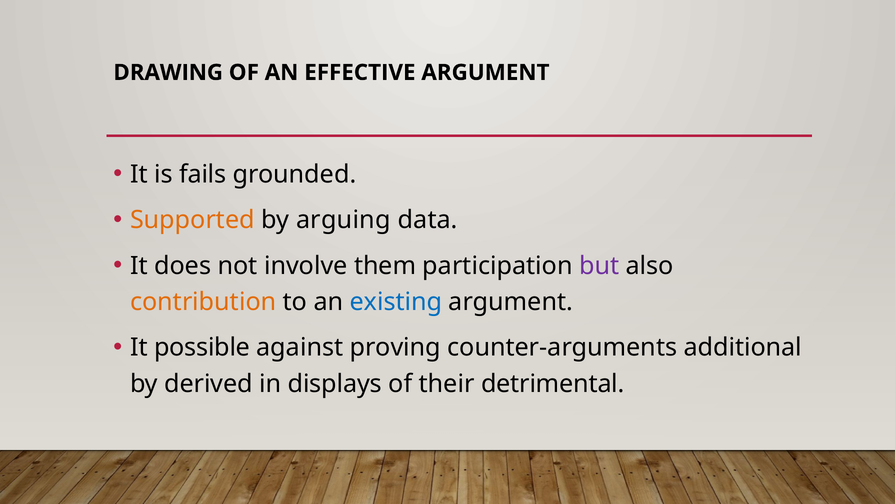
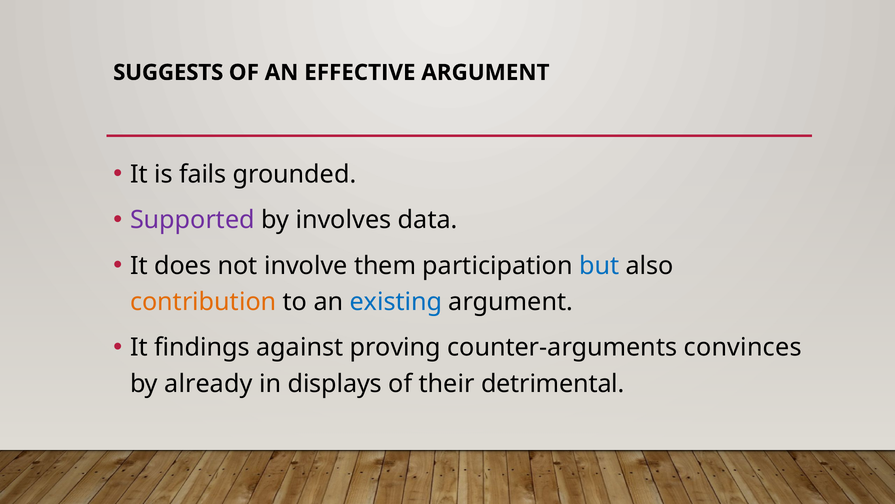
DRAWING: DRAWING -> SUGGESTS
Supported colour: orange -> purple
arguing: arguing -> involves
but colour: purple -> blue
possible: possible -> findings
additional: additional -> convinces
derived: derived -> already
